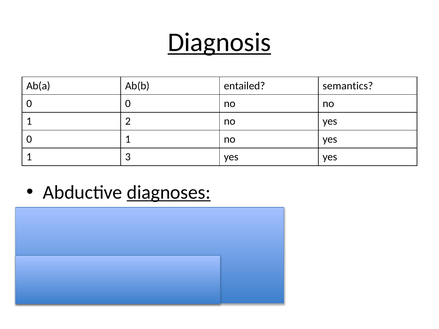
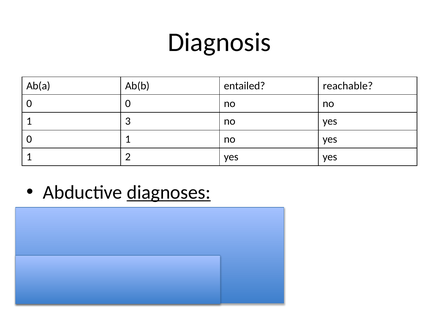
Diagnosis underline: present -> none
semantics: semantics -> reachable
2: 2 -> 3
3: 3 -> 2
